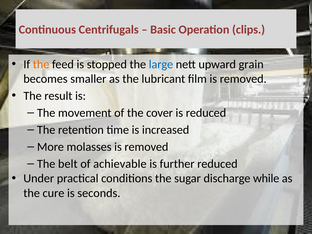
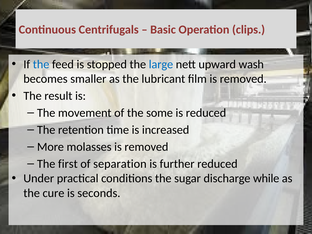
the at (41, 64) colour: orange -> blue
grain: grain -> wash
cover: cover -> some
belt: belt -> first
achievable: achievable -> separation
